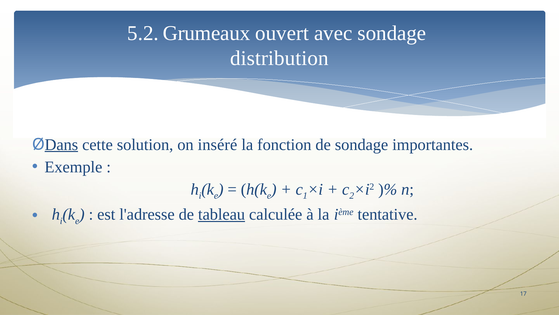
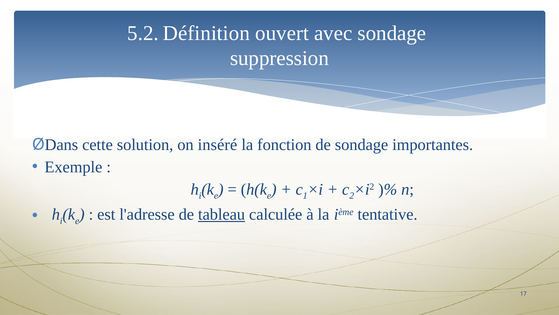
Grumeaux: Grumeaux -> Définition
distribution: distribution -> suppression
Dans underline: present -> none
